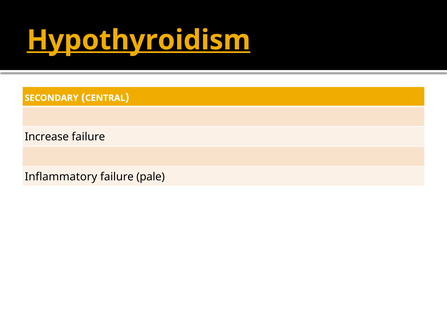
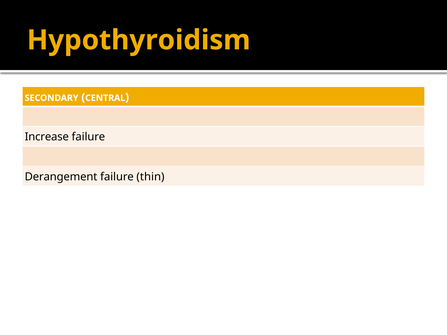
Hypothyroidism underline: present -> none
Inflammatory: Inflammatory -> Derangement
pale: pale -> thin
